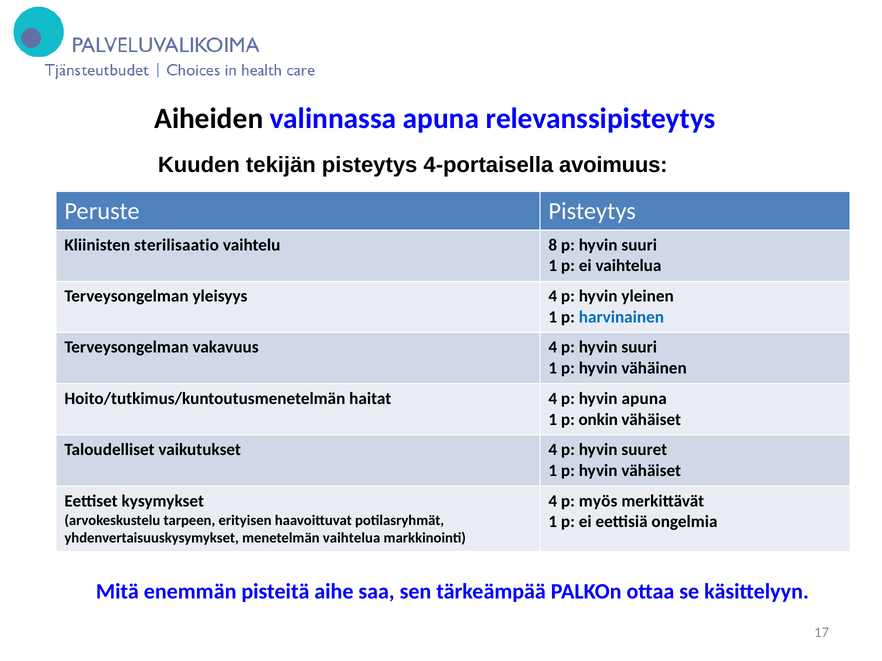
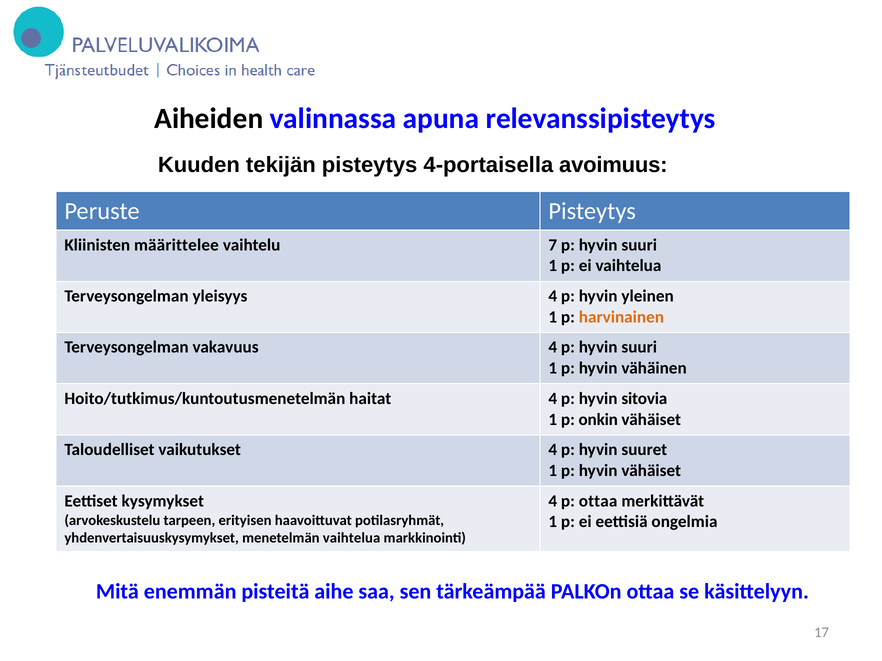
sterilisaatio: sterilisaatio -> määrittelee
8: 8 -> 7
harvinainen colour: blue -> orange
hyvin apuna: apuna -> sitovia
p myös: myös -> ottaa
